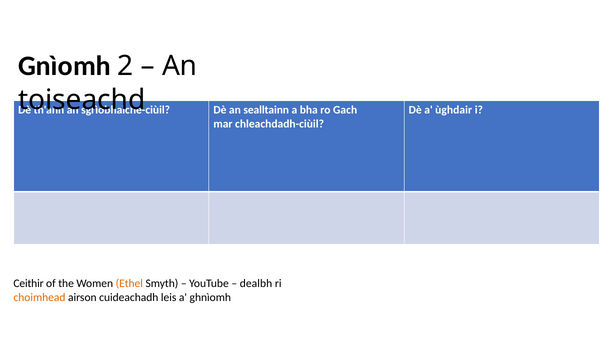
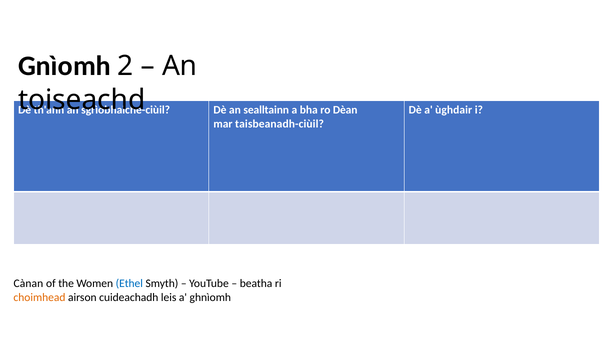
Gach: Gach -> Dèan
chleachdadh-ciùil: chleachdadh-ciùil -> taisbeanadh-ciùil
Ceithir: Ceithir -> Cànan
Ethel colour: orange -> blue
dealbh: dealbh -> beatha
